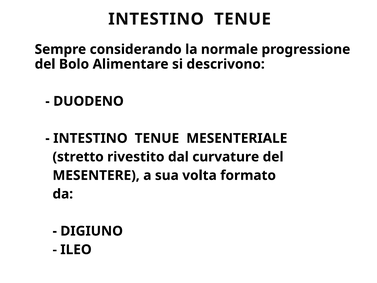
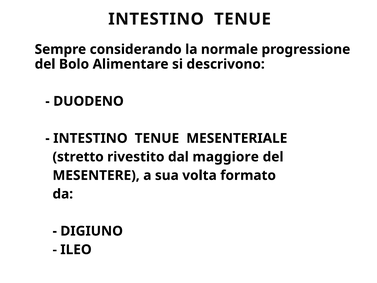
curvature: curvature -> maggiore
